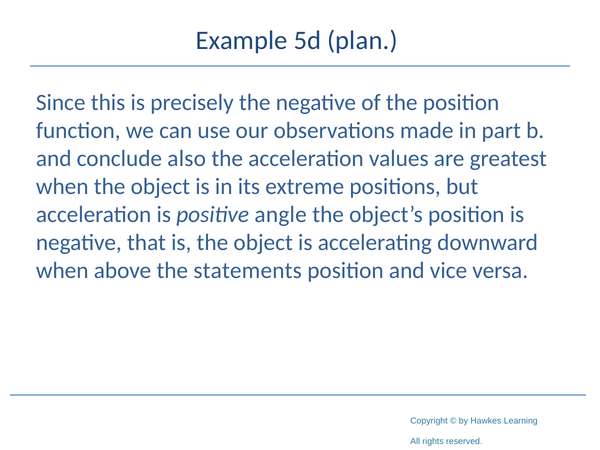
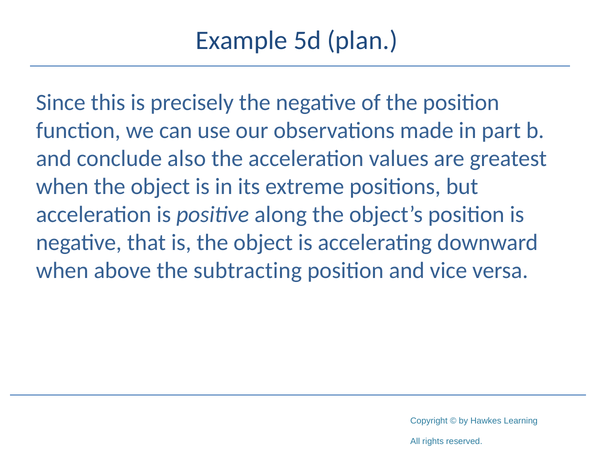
angle: angle -> along
statements: statements -> subtracting
